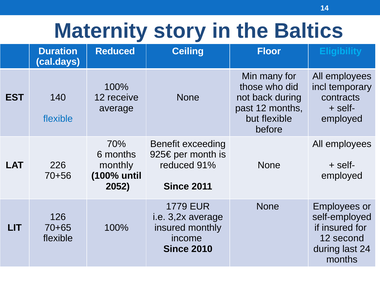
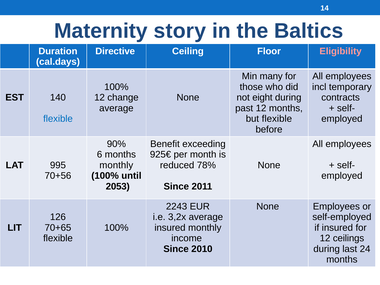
Reduced at (115, 51): Reduced -> Directive
Eligibility colour: light blue -> pink
receive: receive -> change
back: back -> eight
70%: 70% -> 90%
226: 226 -> 995
91%: 91% -> 78%
2052: 2052 -> 2053
1779: 1779 -> 2243
second: second -> ceilings
